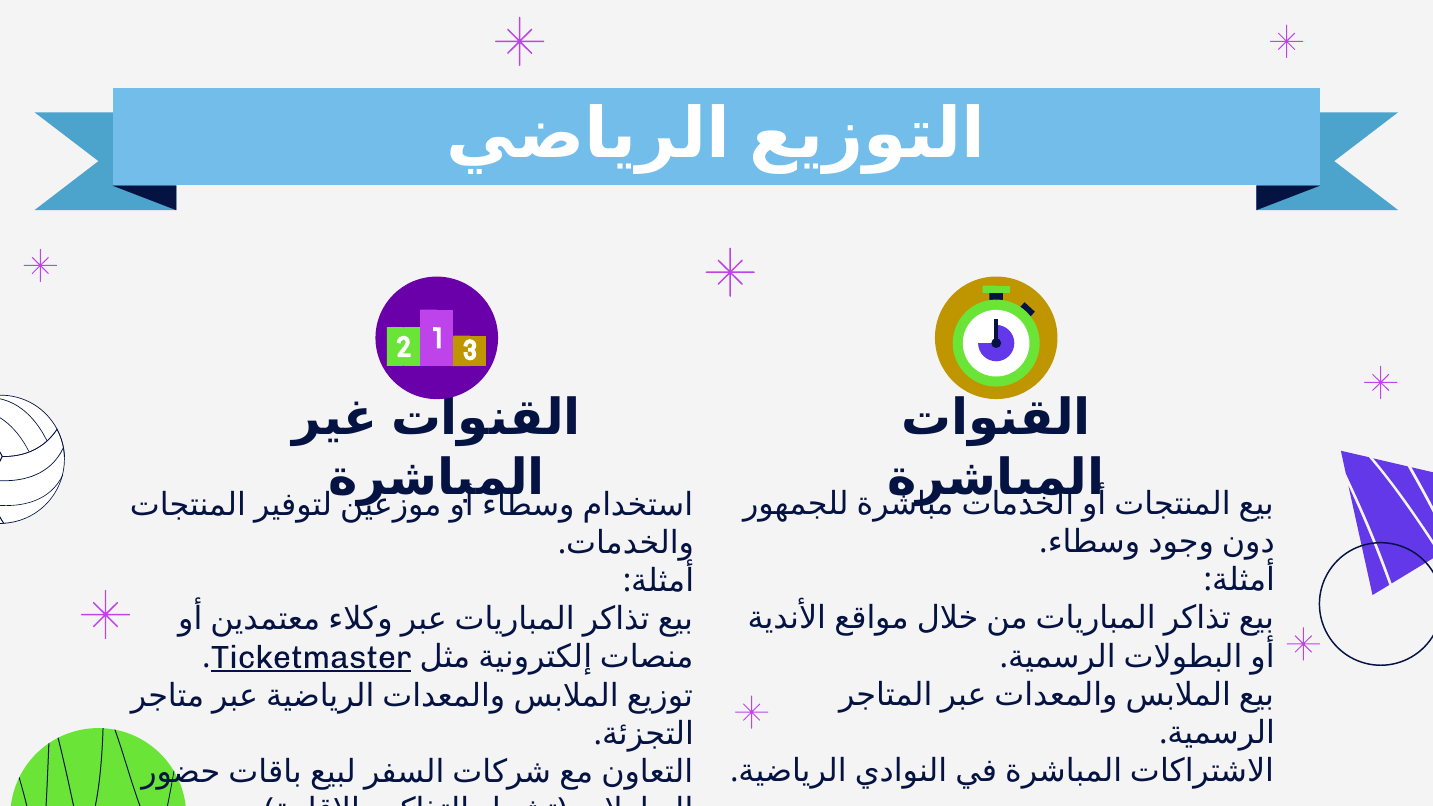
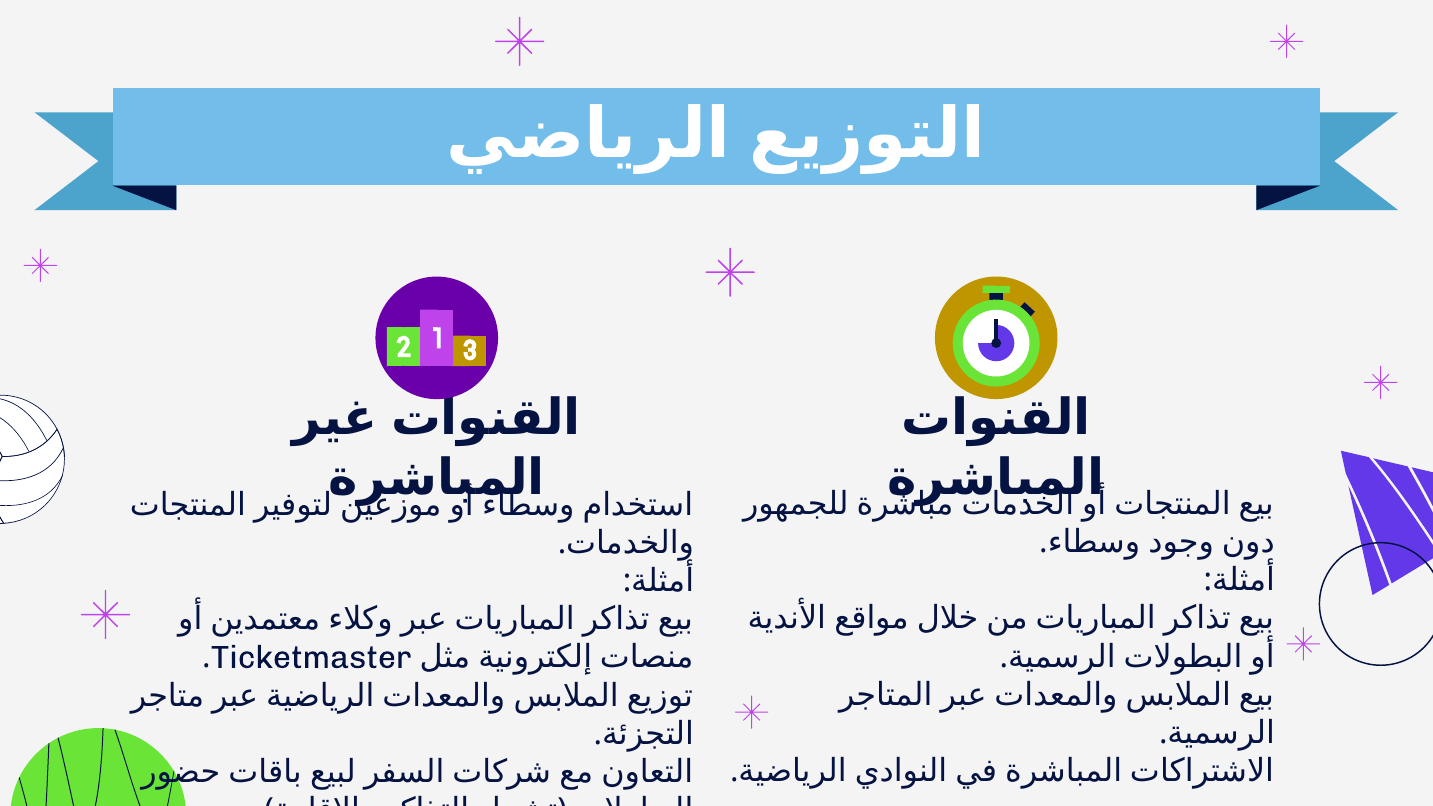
Ticketmaster underline: present -> none
